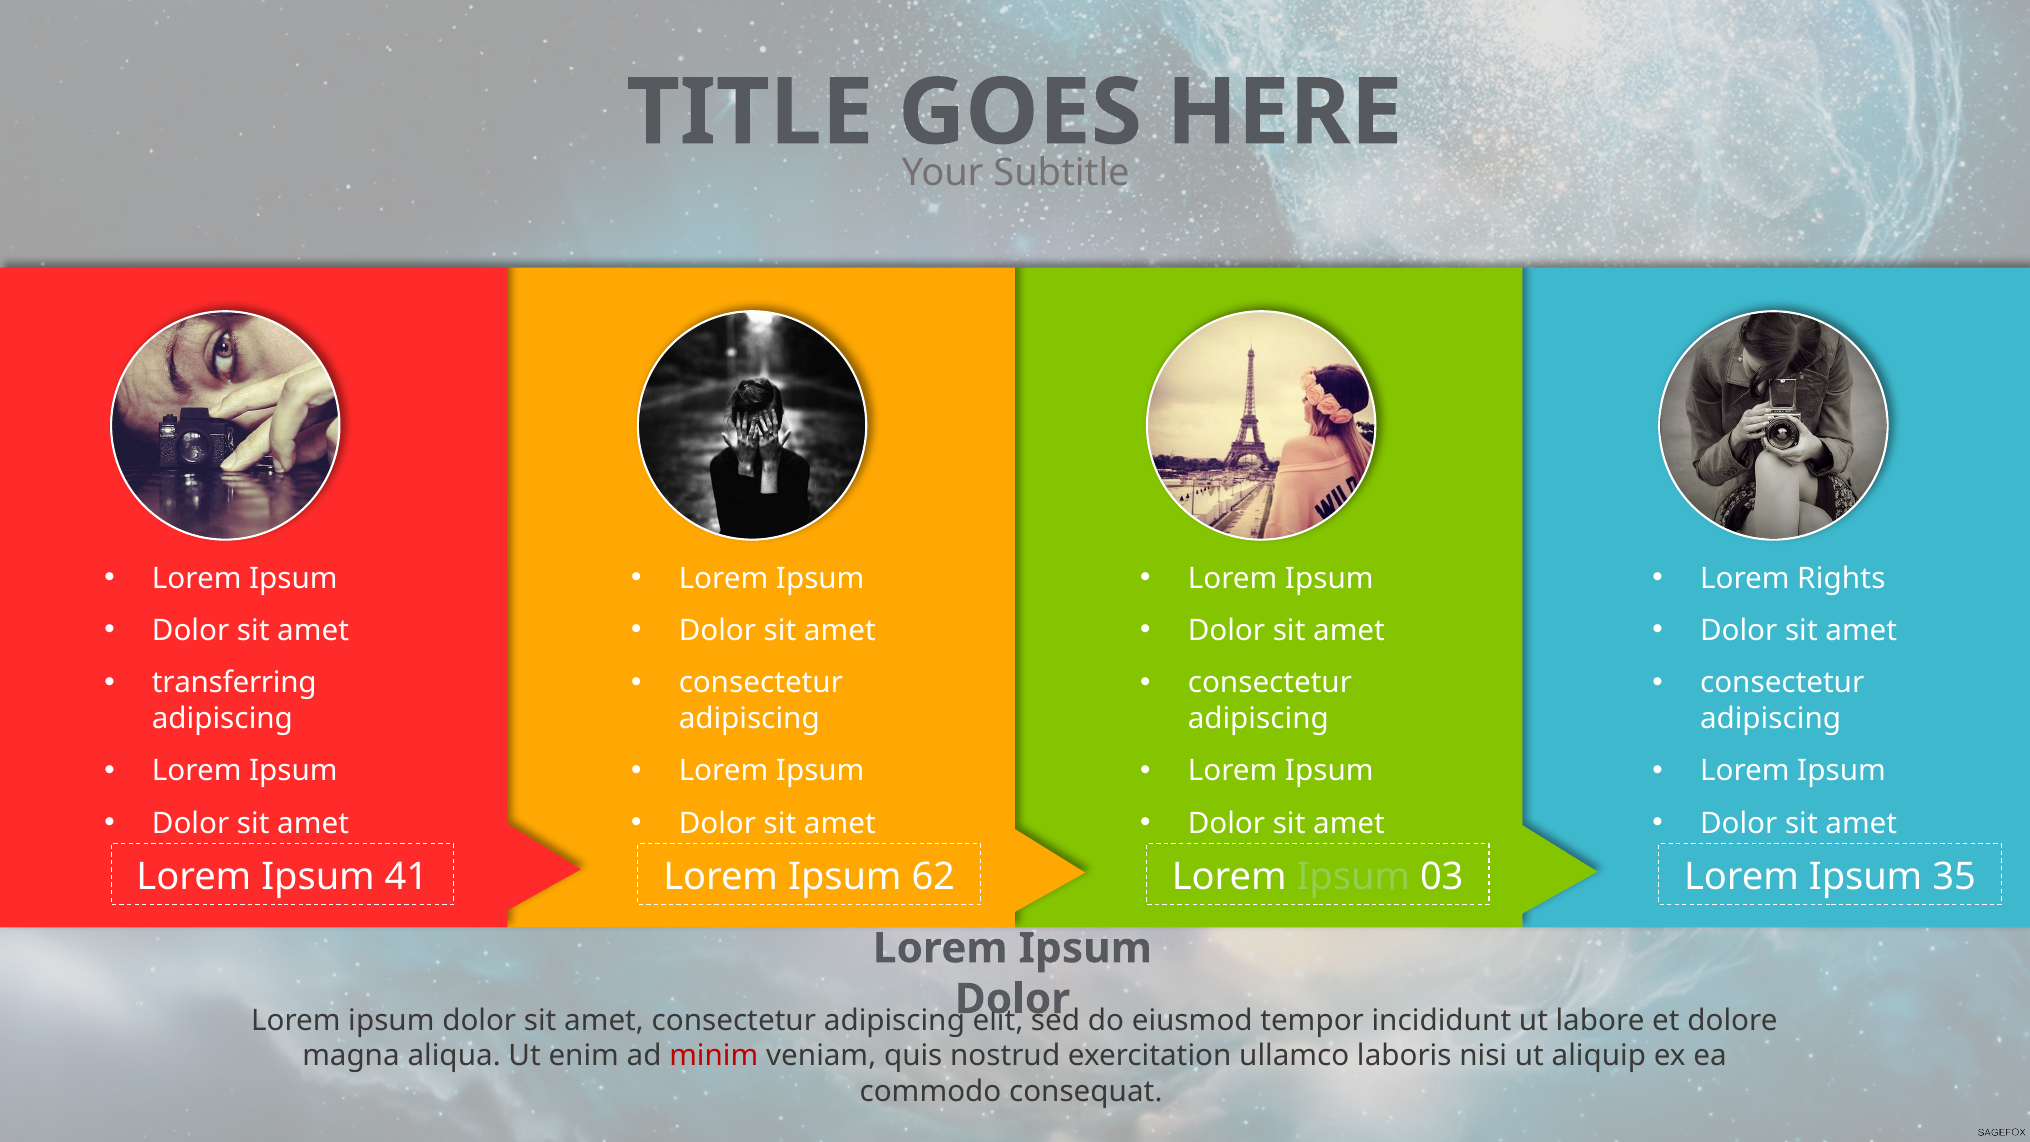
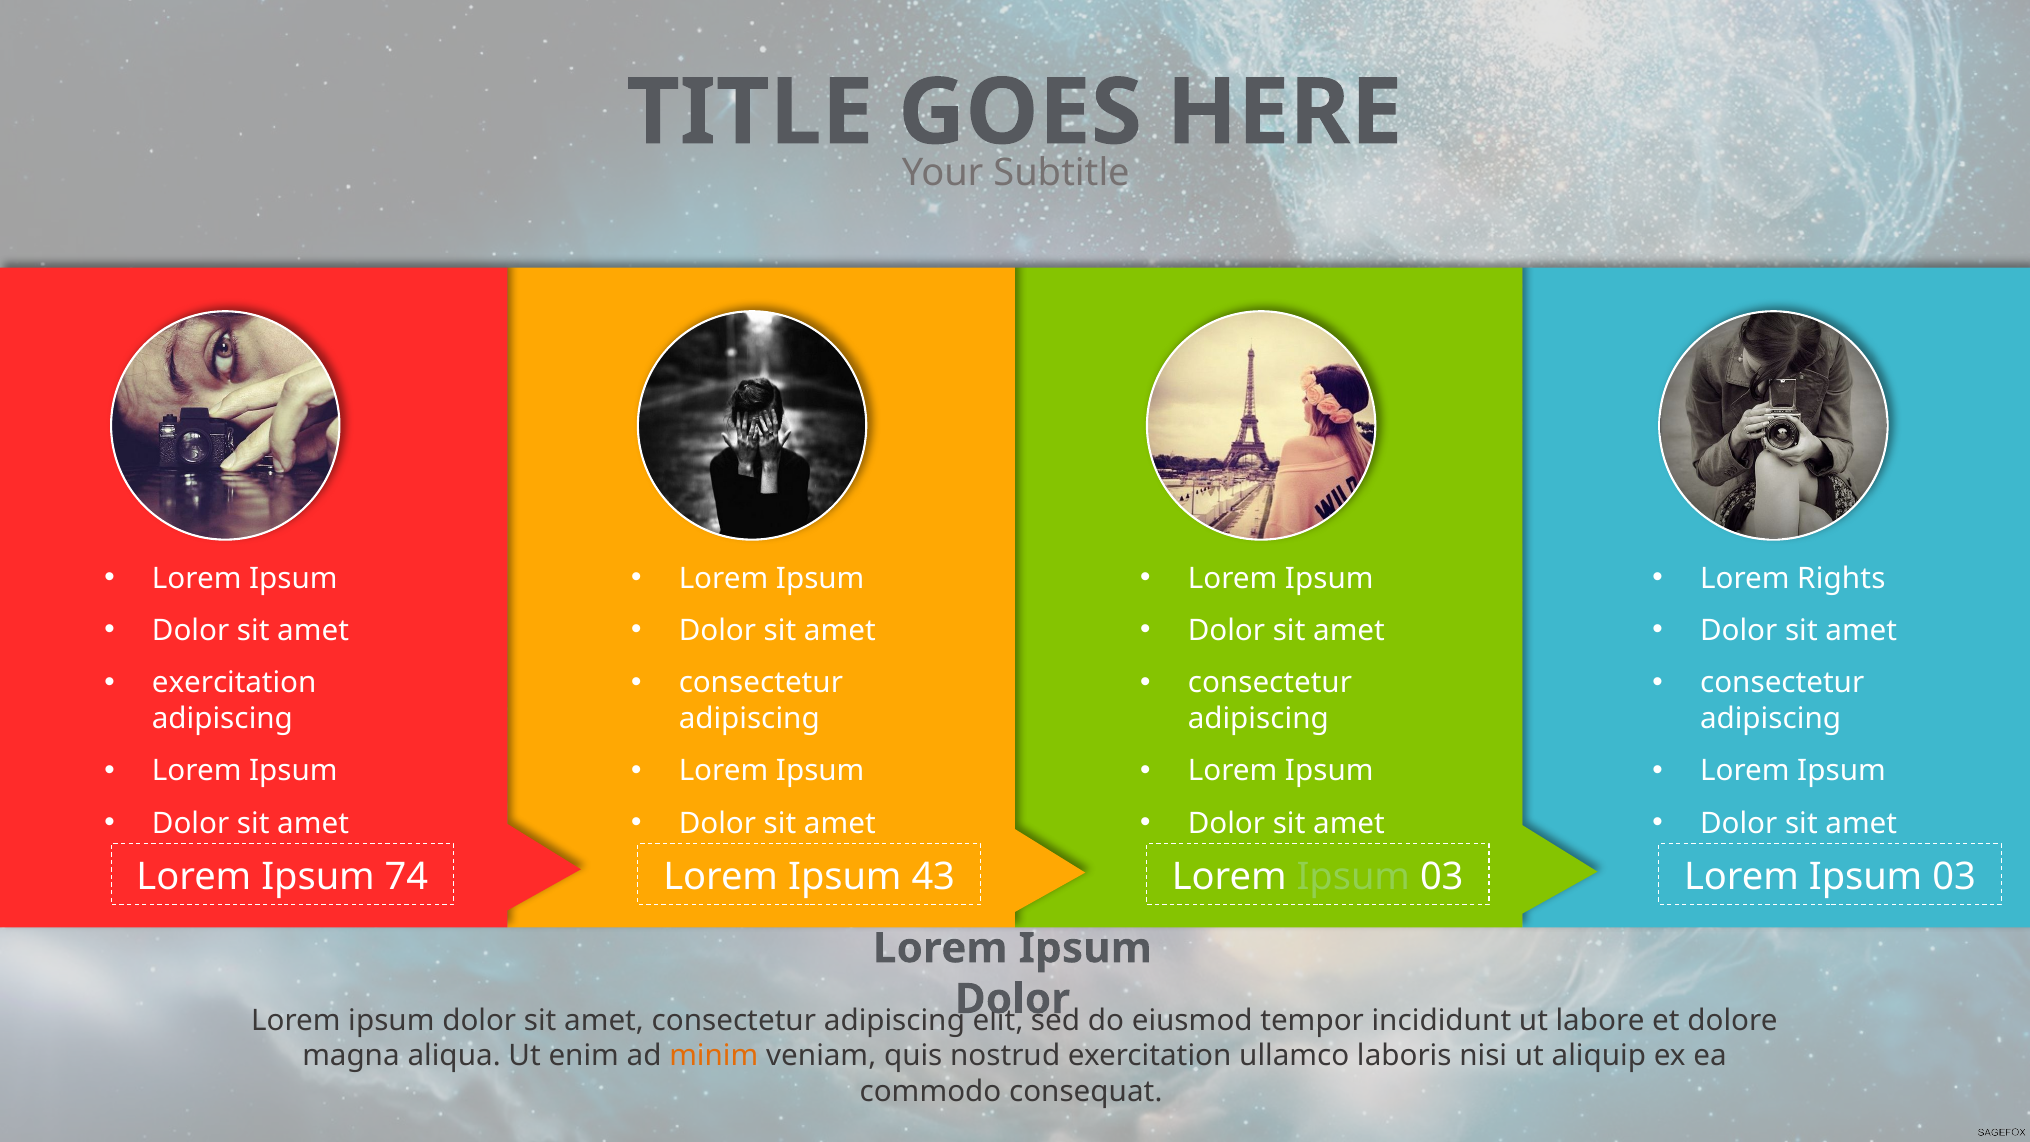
transferring at (234, 683): transferring -> exercitation
41: 41 -> 74
62: 62 -> 43
03 Lorem Ipsum 35: 35 -> 03
minim colour: red -> orange
